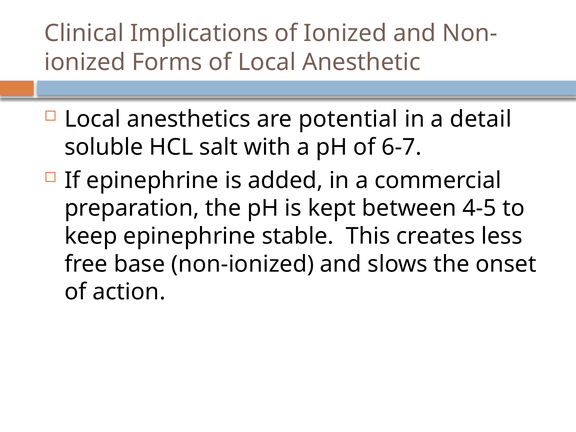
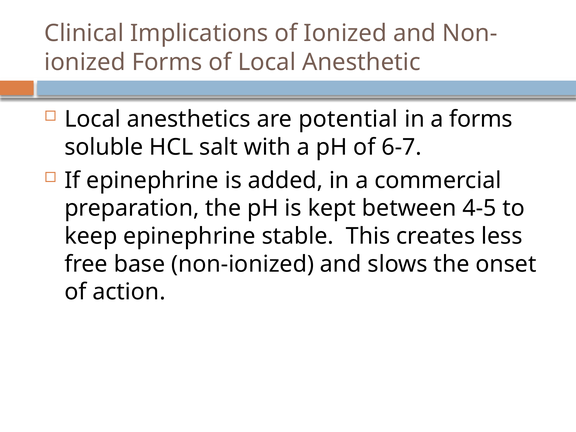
a detail: detail -> forms
